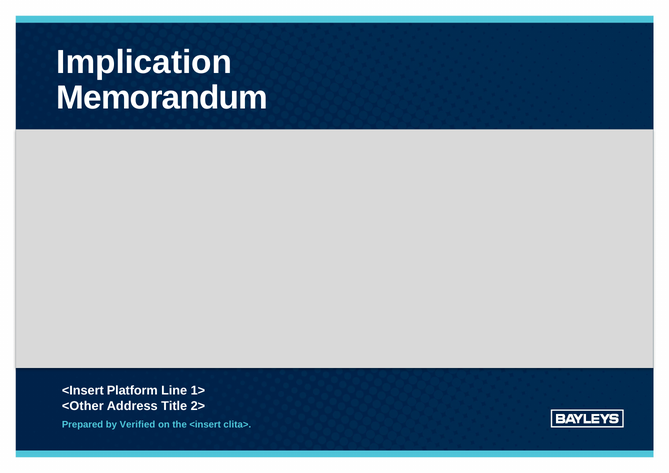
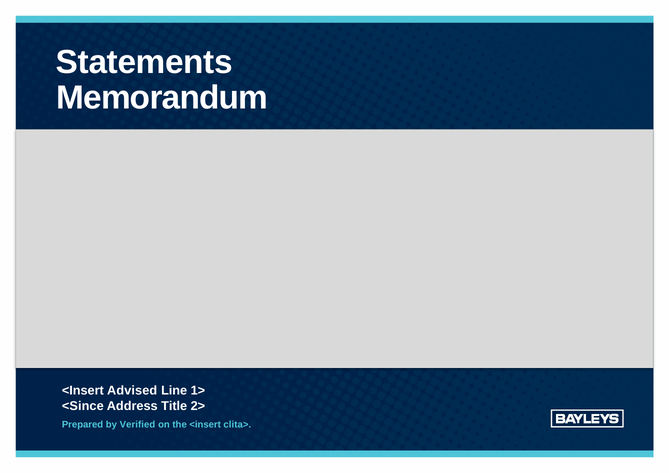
Implication: Implication -> Statements
Platform: Platform -> Advised
<Other: <Other -> <Since
